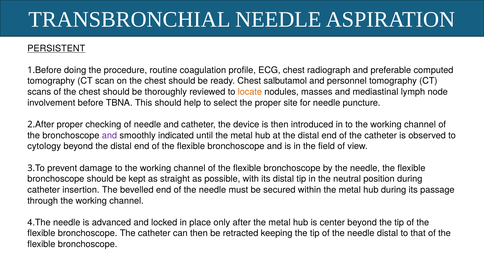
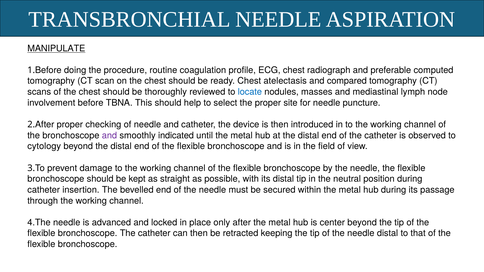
PERSISTENT: PERSISTENT -> MANIPULATE
salbutamol: salbutamol -> atelectasis
personnel: personnel -> compared
locate colour: orange -> blue
